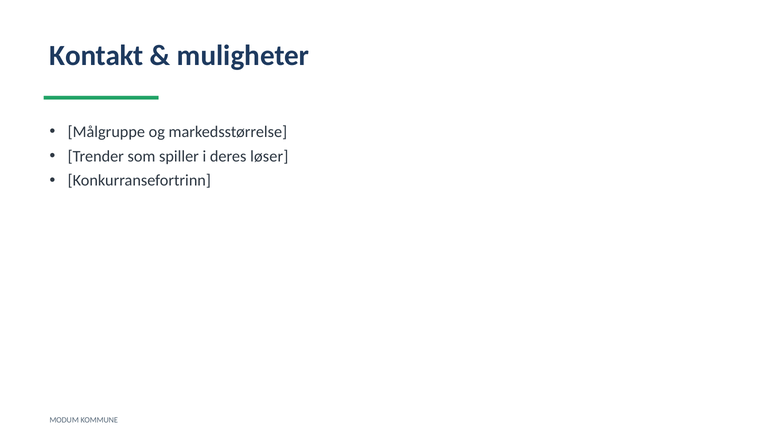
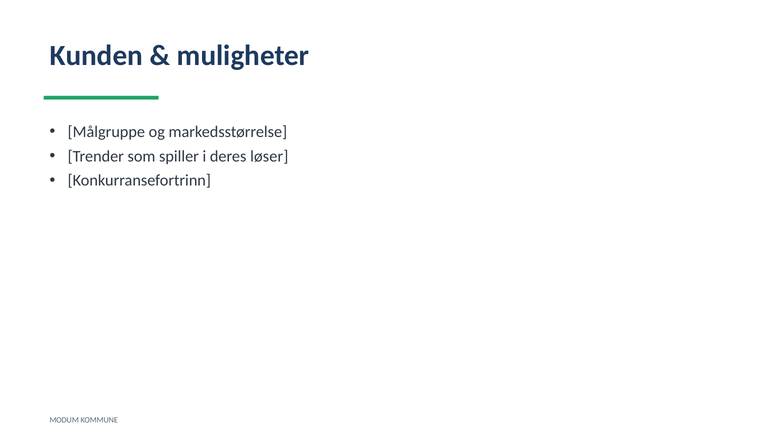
Kontakt: Kontakt -> Kunden
